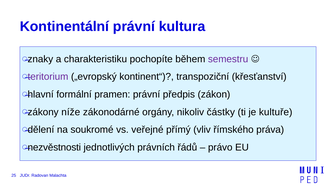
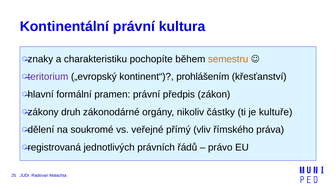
semestru colour: purple -> orange
transpoziční: transpoziční -> prohlášením
níže: níže -> druh
nezvěstnosti: nezvěstnosti -> registrovaná
